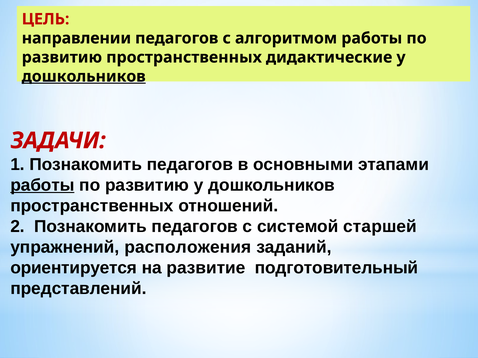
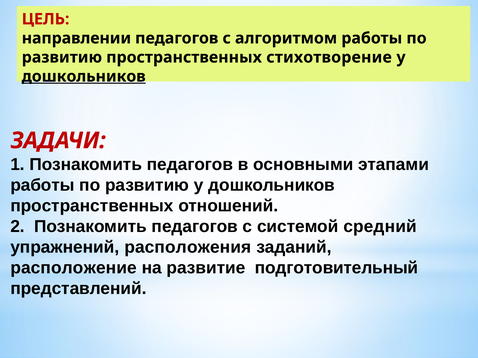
дидактические: дидактические -> стихотворение
работы at (42, 185) underline: present -> none
старшей: старшей -> средний
ориентируется: ориентируется -> расположение
